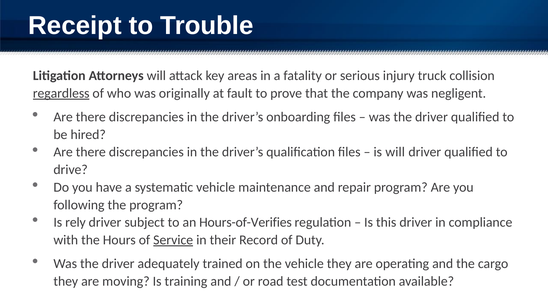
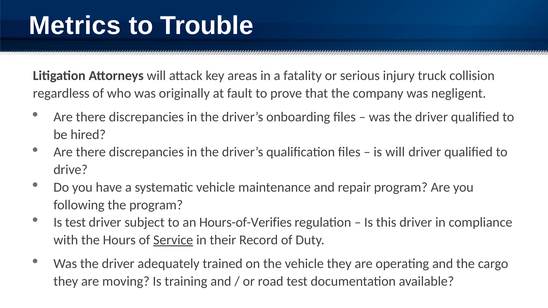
Receipt: Receipt -> Metrics
regardless underline: present -> none
Is rely: rely -> test
